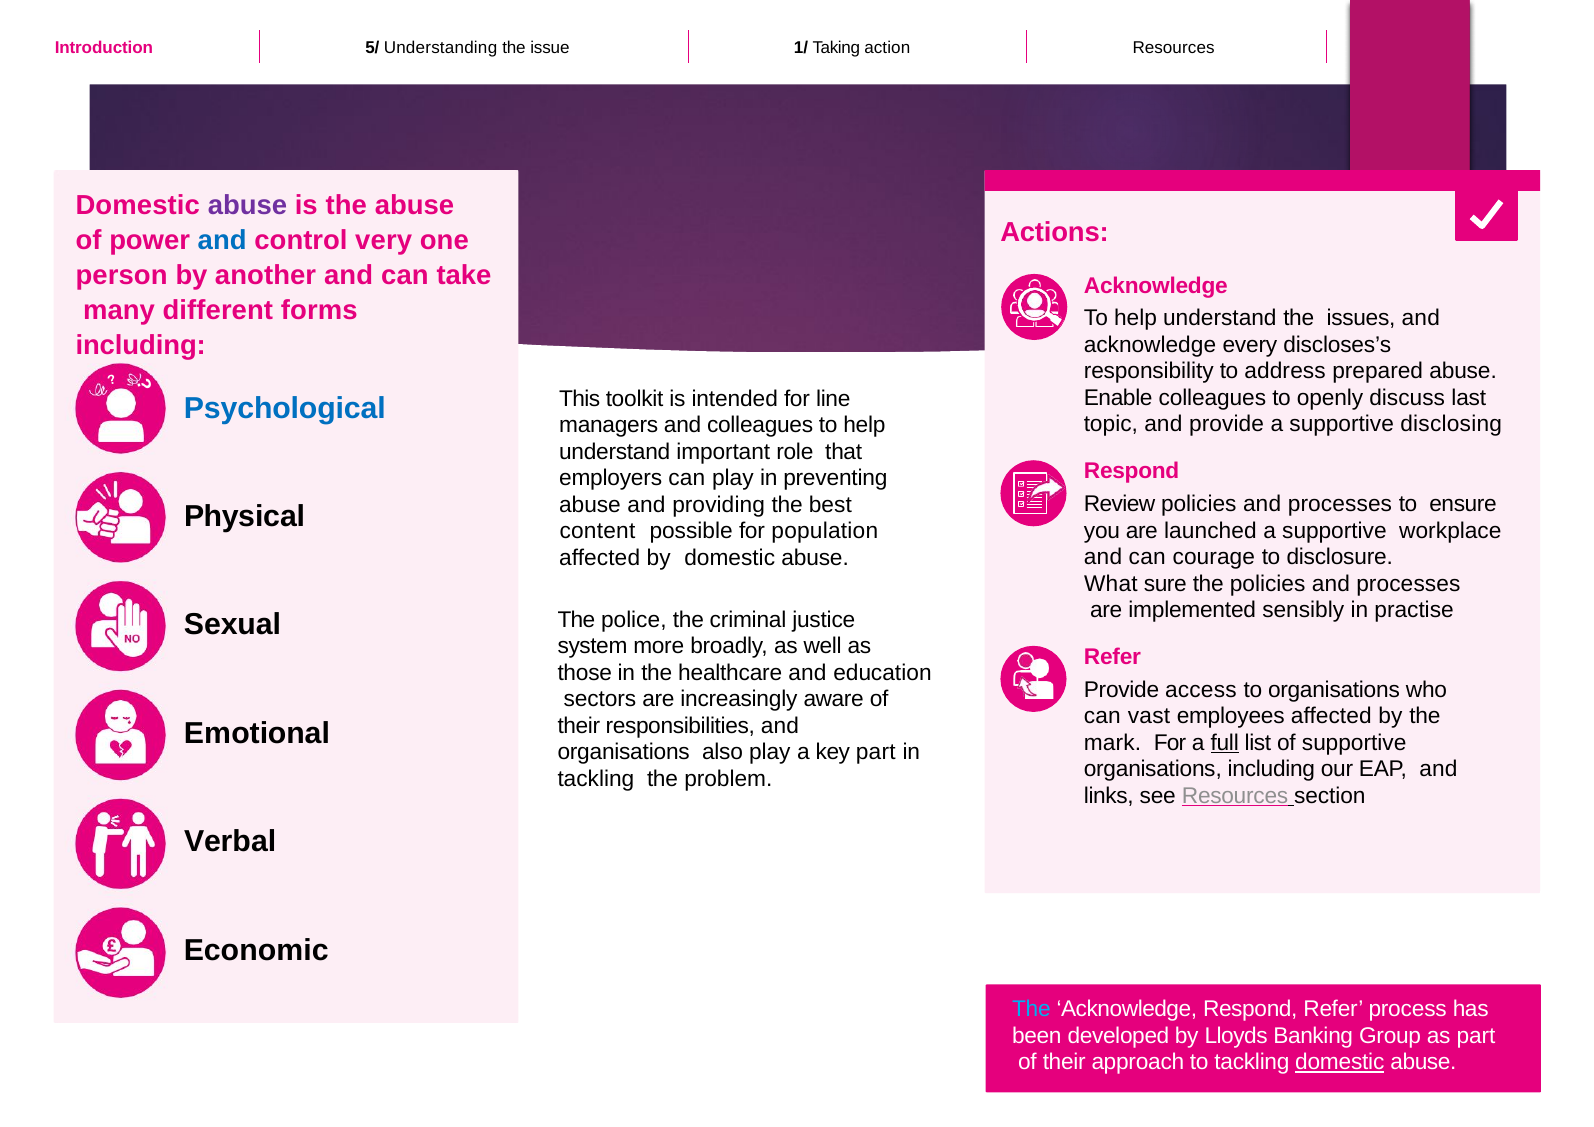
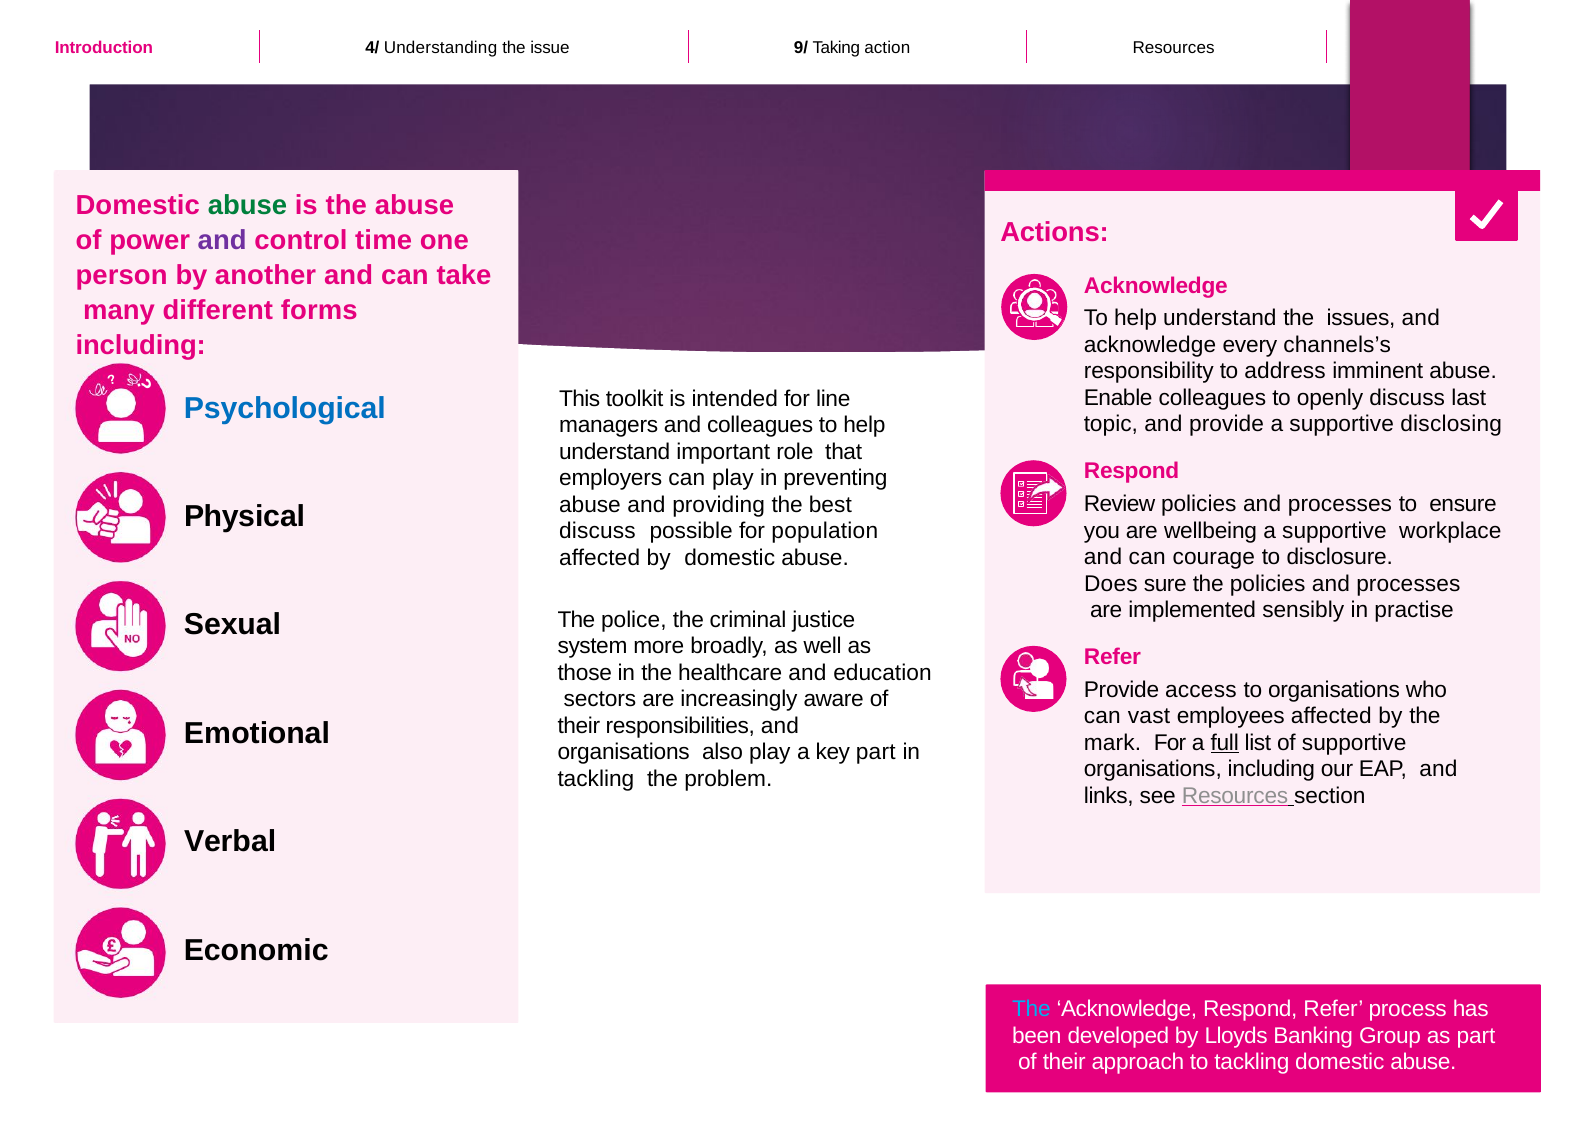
5/: 5/ -> 4/
1/: 1/ -> 9/
abuse at (248, 205) colour: purple -> green
and at (222, 240) colour: blue -> purple
very: very -> time
discloses’s: discloses’s -> channels’s
prepared: prepared -> imminent
launched: launched -> wellbeing
content at (597, 531): content -> discuss
What: What -> Does
domestic at (1340, 1062) underline: present -> none
